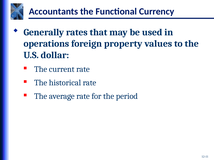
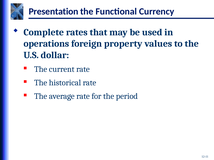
Accountants: Accountants -> Presentation
Generally: Generally -> Complete
